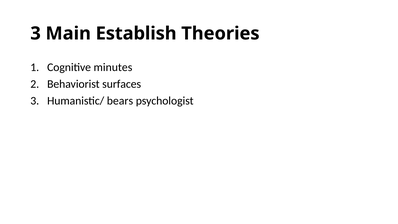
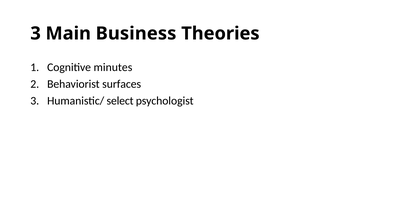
Establish: Establish -> Business
bears: bears -> select
